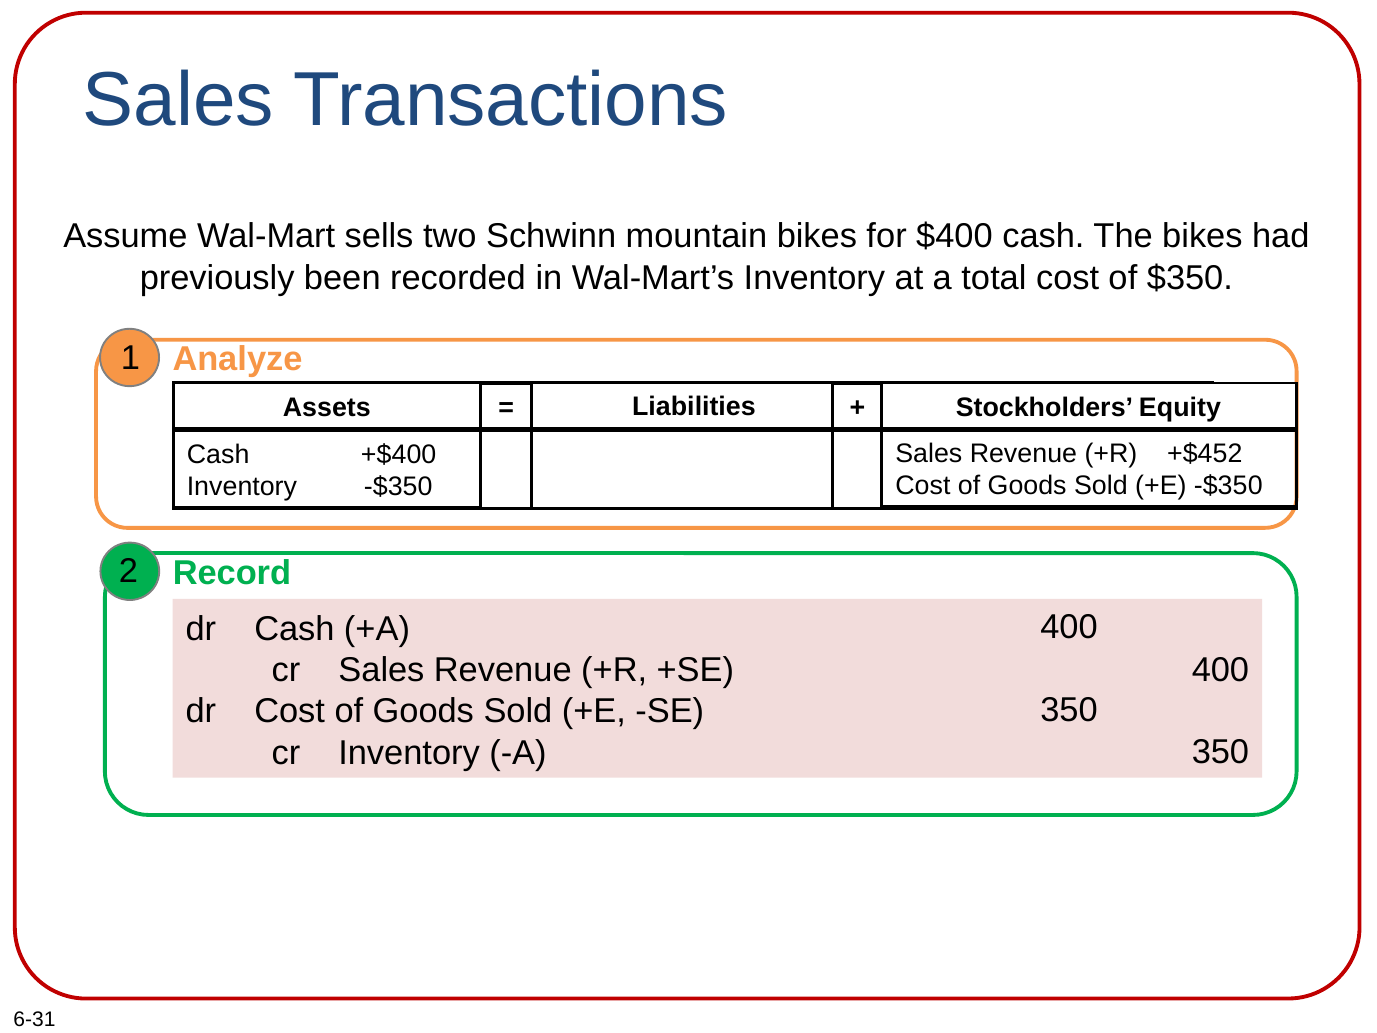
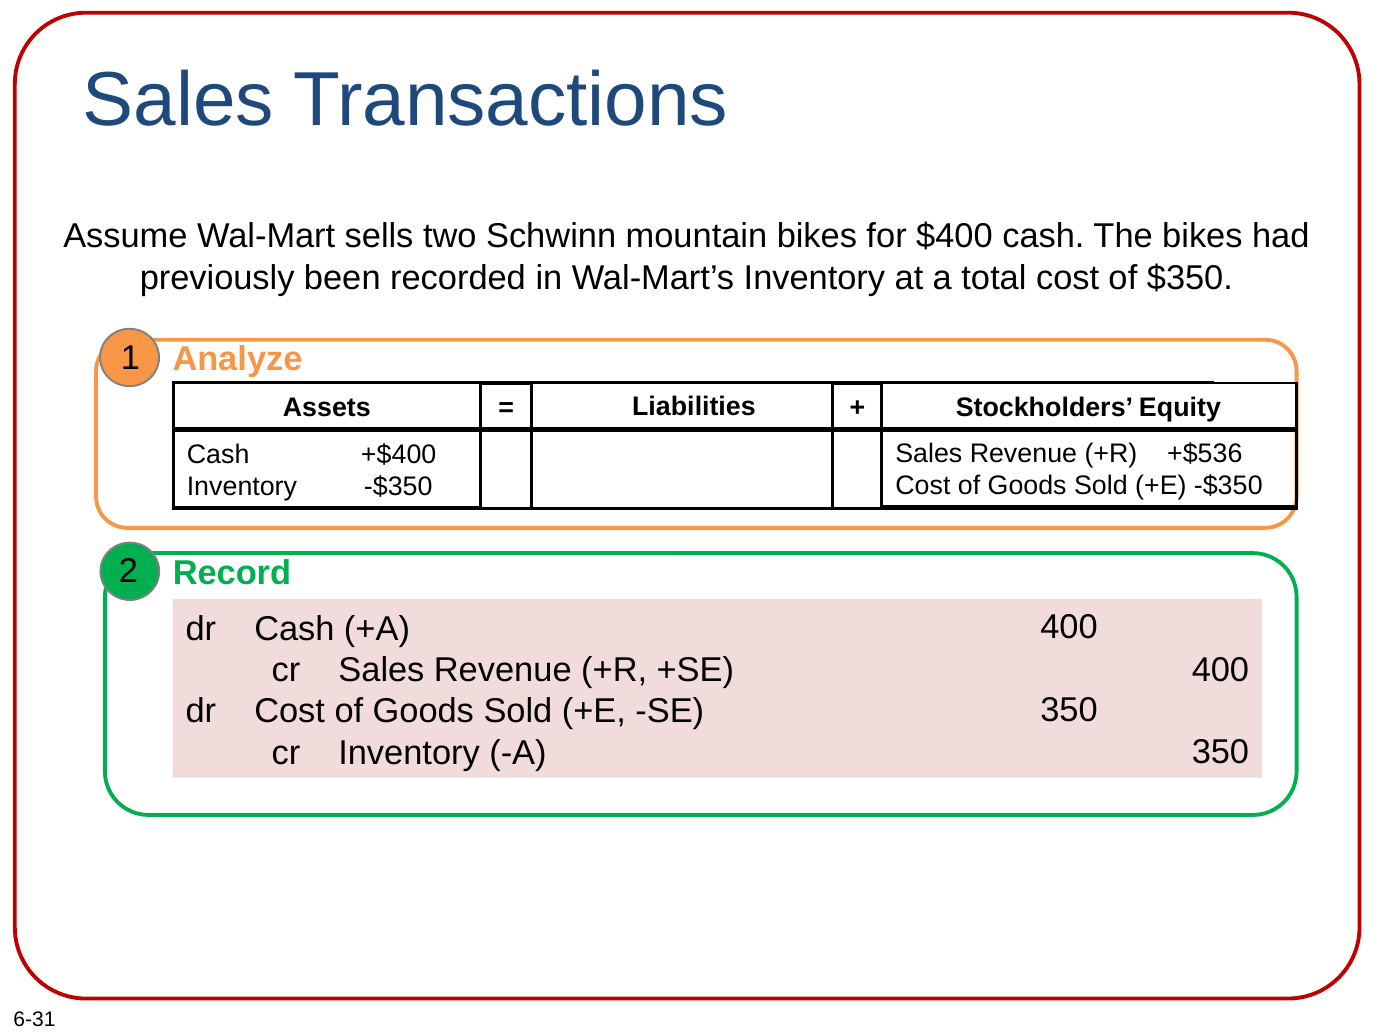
+$452: +$452 -> +$536
